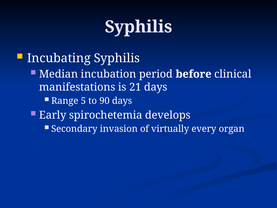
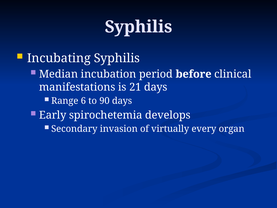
5: 5 -> 6
